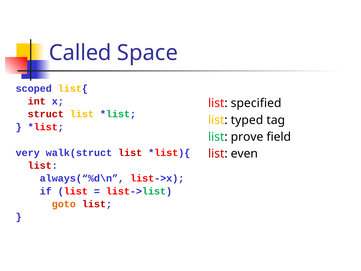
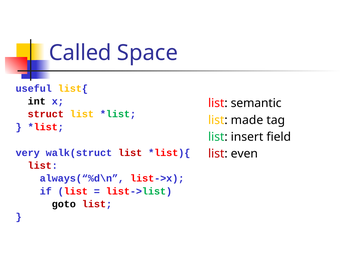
scoped: scoped -> useful
int colour: red -> black
specified: specified -> semantic
typed: typed -> made
prove: prove -> insert
goto colour: orange -> black
